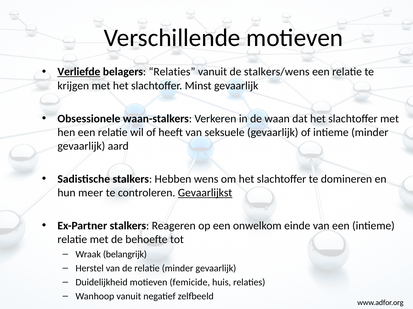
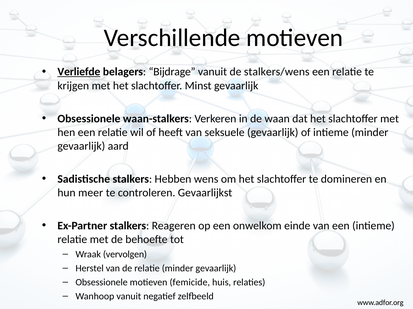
belagers Relaties: Relaties -> Bijdrage
Gevaarlijkst underline: present -> none
belangrijk: belangrijk -> vervolgen
Duidelijkheid at (102, 283): Duidelijkheid -> Obsessionele
